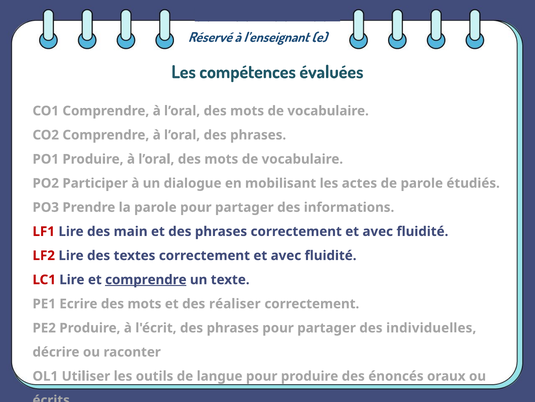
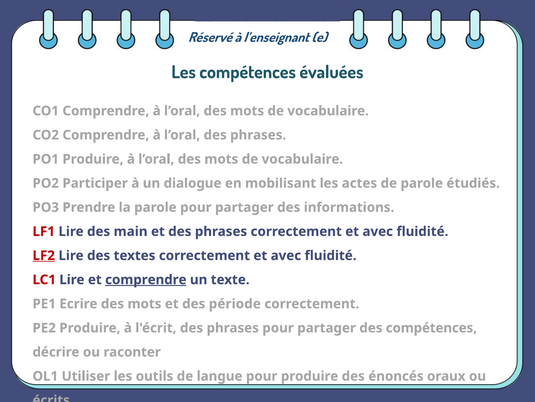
LF2 underline: none -> present
réaliser: réaliser -> période
des individuelles: individuelles -> compétences
